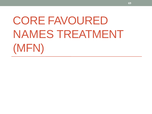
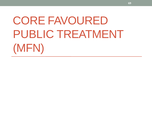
NAMES: NAMES -> PUBLIC
